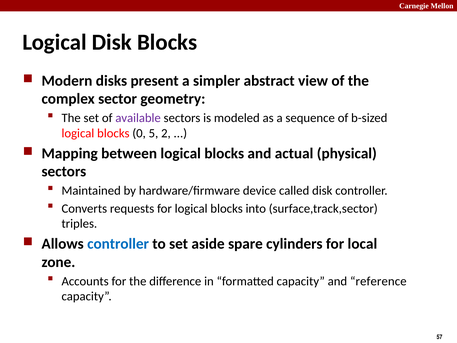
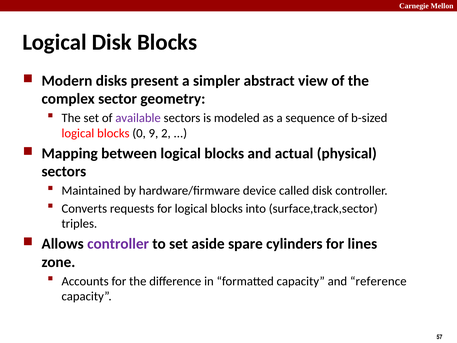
5: 5 -> 9
controller at (118, 244) colour: blue -> purple
local: local -> lines
